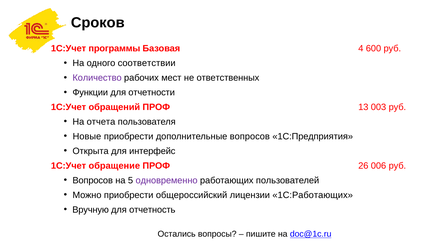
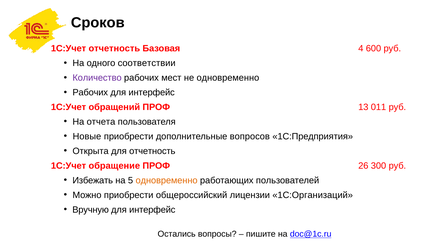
1С:Учет программы: программы -> отчетность
не ответственных: ответственных -> одновременно
Функции at (90, 93): Функции -> Рабочих
отчетности at (152, 93): отчетности -> интерфейс
003: 003 -> 011
для интерфейс: интерфейс -> отчетность
006: 006 -> 300
Вопросов at (93, 180): Вопросов -> Избежать
одновременно at (167, 180) colour: purple -> orange
1С:Работающих: 1С:Работающих -> 1С:Организаций
отчетность at (152, 210): отчетность -> интерфейс
